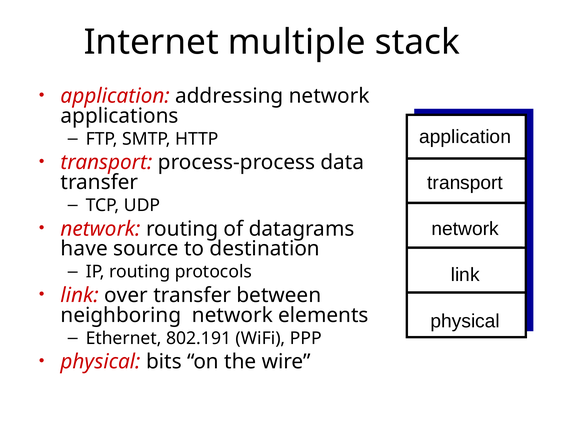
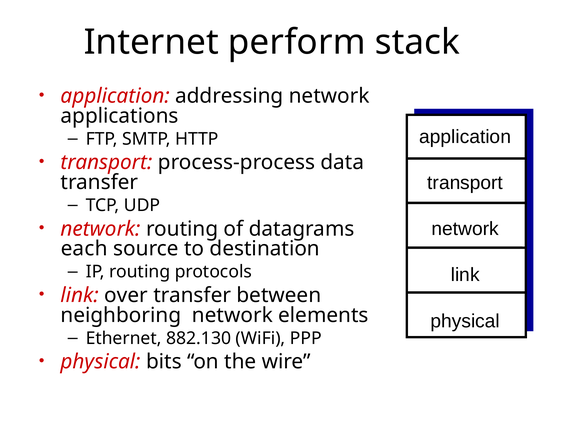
multiple: multiple -> perform
have: have -> each
802.191: 802.191 -> 882.130
